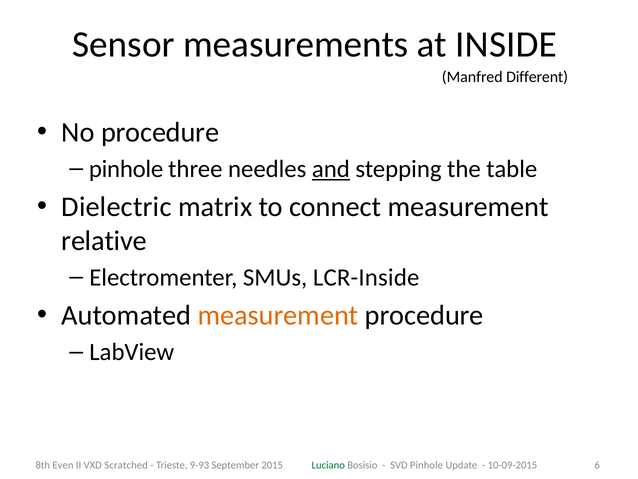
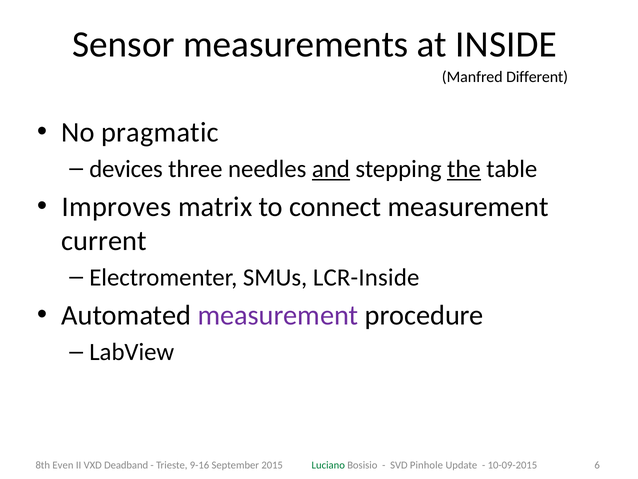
No procedure: procedure -> pragmatic
pinhole at (126, 169): pinhole -> devices
the underline: none -> present
Dielectric: Dielectric -> Improves
relative: relative -> current
measurement at (278, 315) colour: orange -> purple
Scratched: Scratched -> Deadband
9-93: 9-93 -> 9-16
